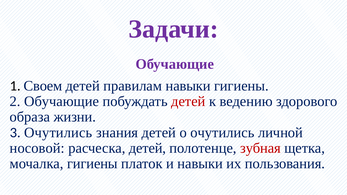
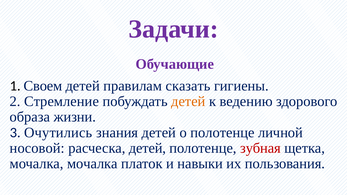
правилам навыки: навыки -> сказать
2 Обучающие: Обучающие -> Стремление
детей at (188, 101) colour: red -> orange
о очутились: очутились -> полотенце
мочалка гигиены: гигиены -> мочалка
